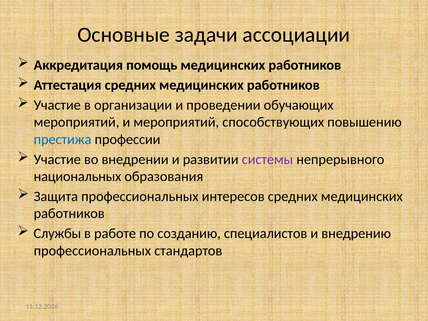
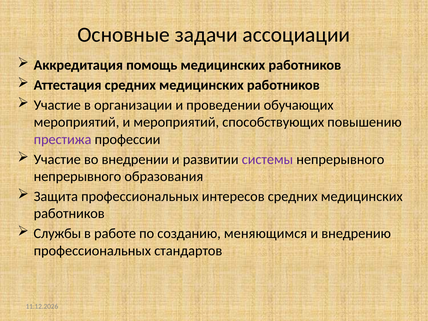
престижа colour: blue -> purple
национальных at (78, 176): национальных -> непрерывного
специалистов: специалистов -> меняющимся
